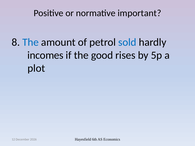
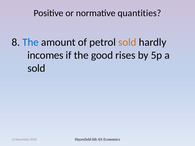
important: important -> quantities
sold at (127, 42) colour: blue -> orange
plot at (36, 68): plot -> sold
